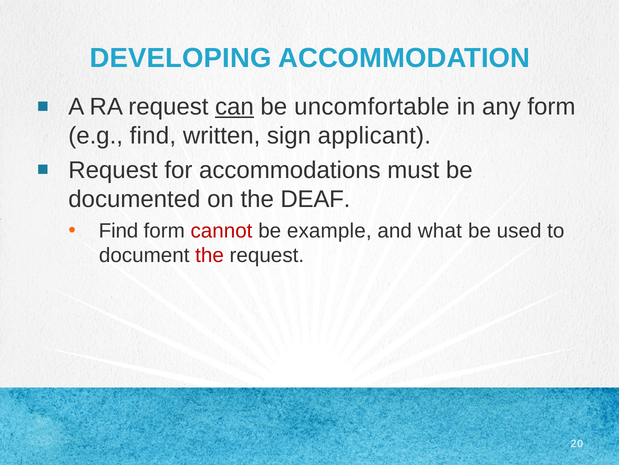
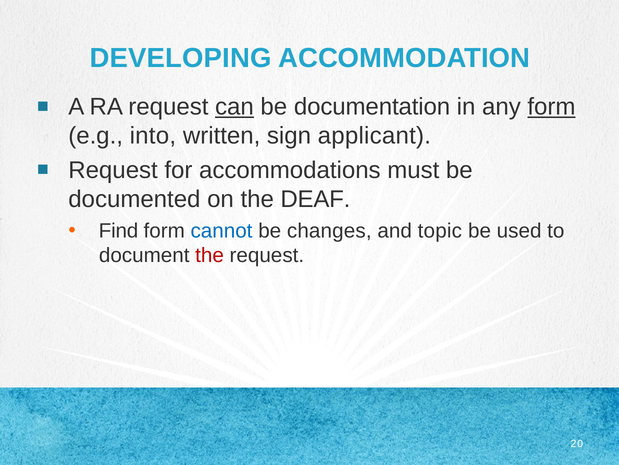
uncomfortable: uncomfortable -> documentation
form at (552, 107) underline: none -> present
e.g find: find -> into
cannot colour: red -> blue
example: example -> changes
what: what -> topic
